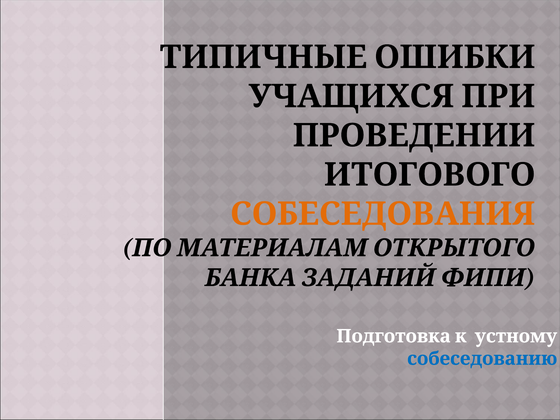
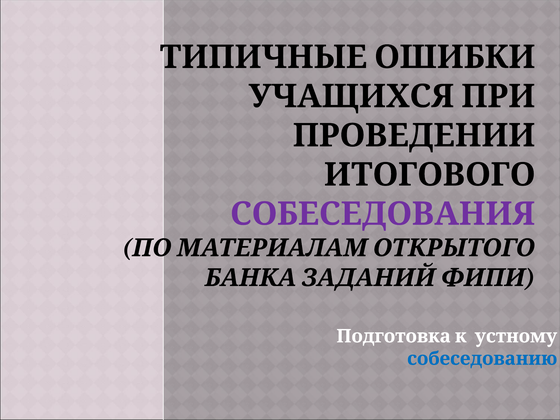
СОБЕСЕДОВАНИЯ colour: orange -> purple
